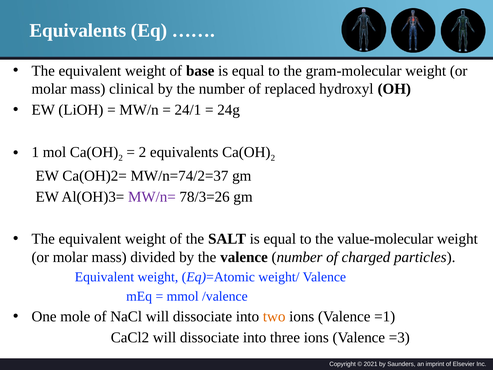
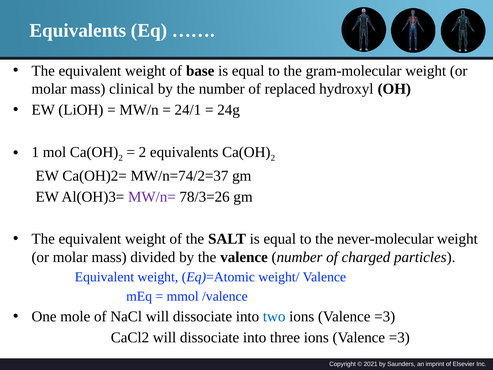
value-molecular: value-molecular -> never-molecular
two colour: orange -> blue
=1 at (385, 316): =1 -> =3
